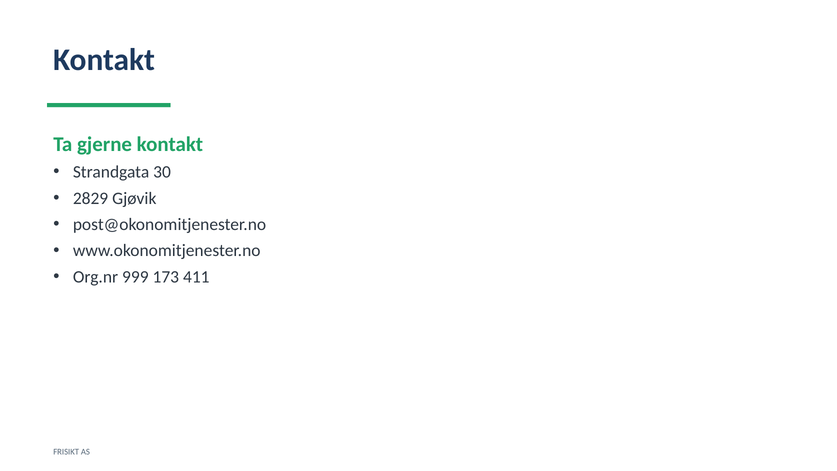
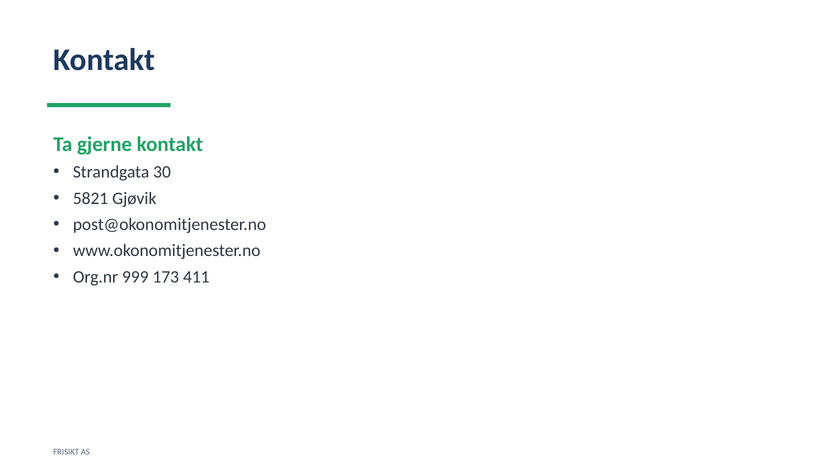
2829: 2829 -> 5821
